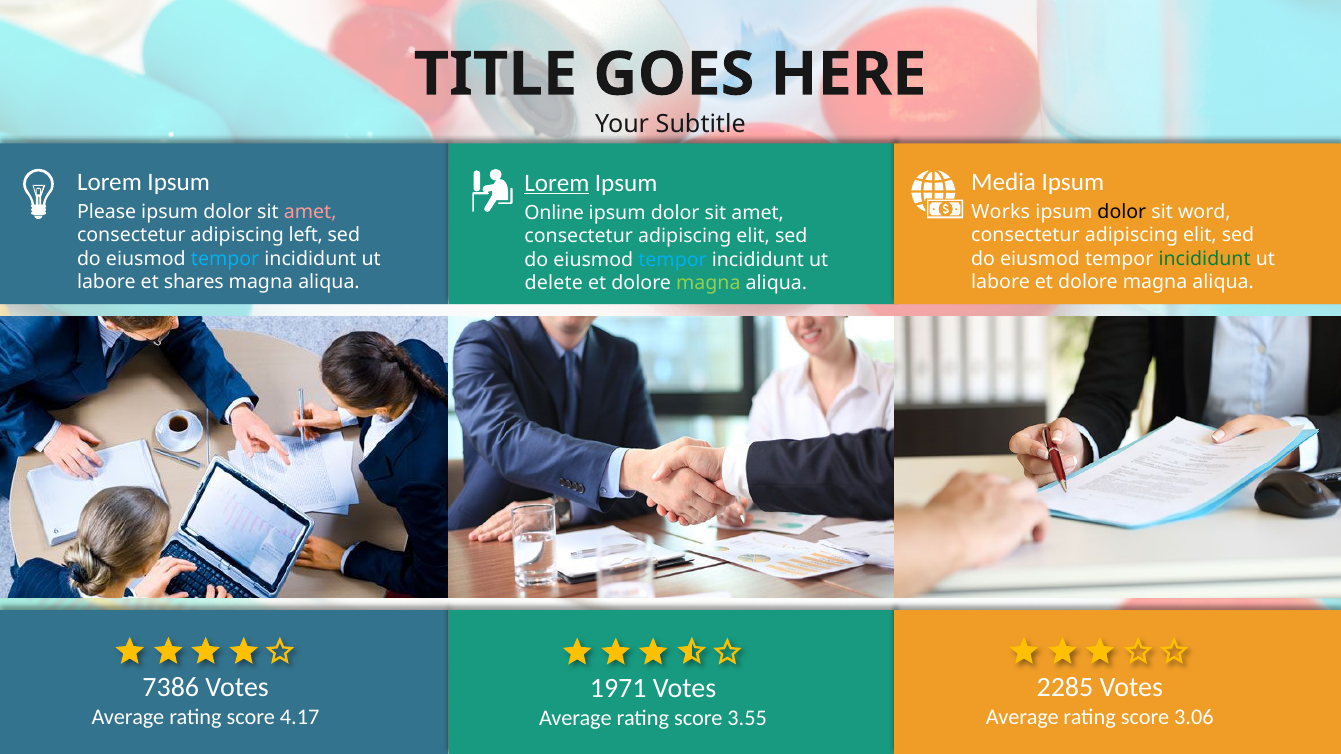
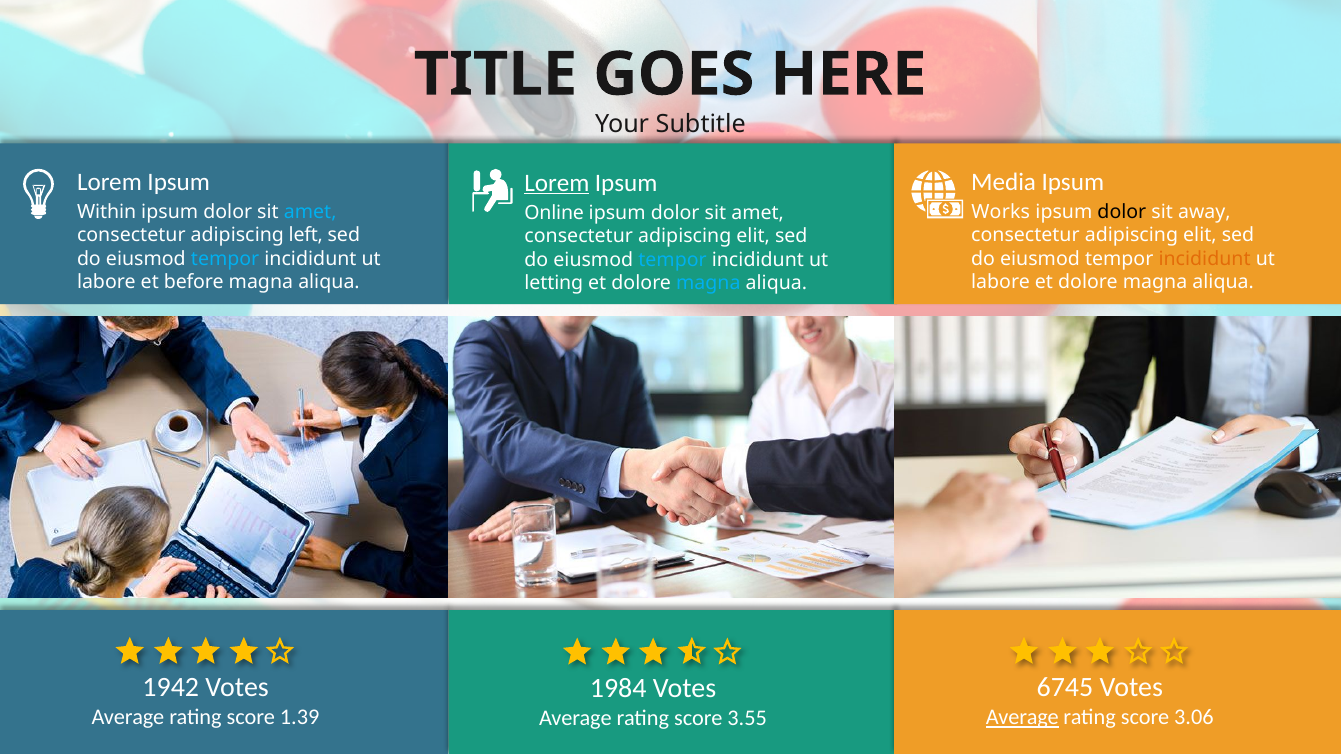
Please: Please -> Within
amet at (310, 212) colour: pink -> light blue
word: word -> away
incididunt at (1205, 259) colour: green -> orange
shares: shares -> before
delete: delete -> letting
magna at (708, 283) colour: light green -> light blue
7386: 7386 -> 1942
2285: 2285 -> 6745
1971: 1971 -> 1984
4.17: 4.17 -> 1.39
Average at (1022, 718) underline: none -> present
